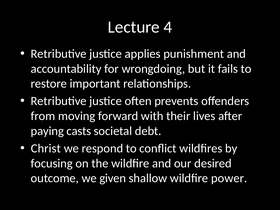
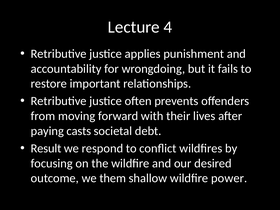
Christ: Christ -> Result
given: given -> them
